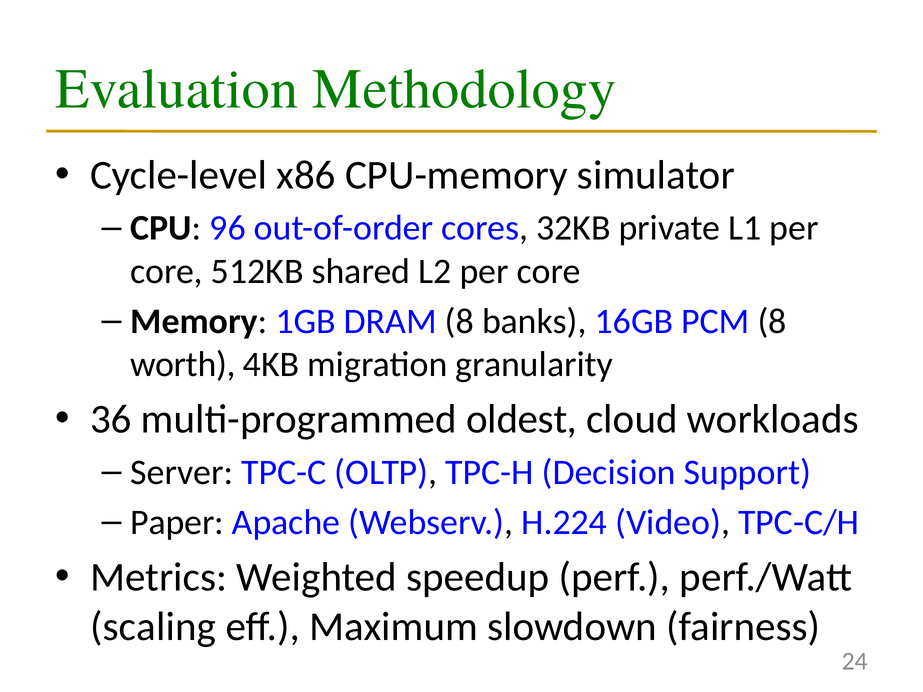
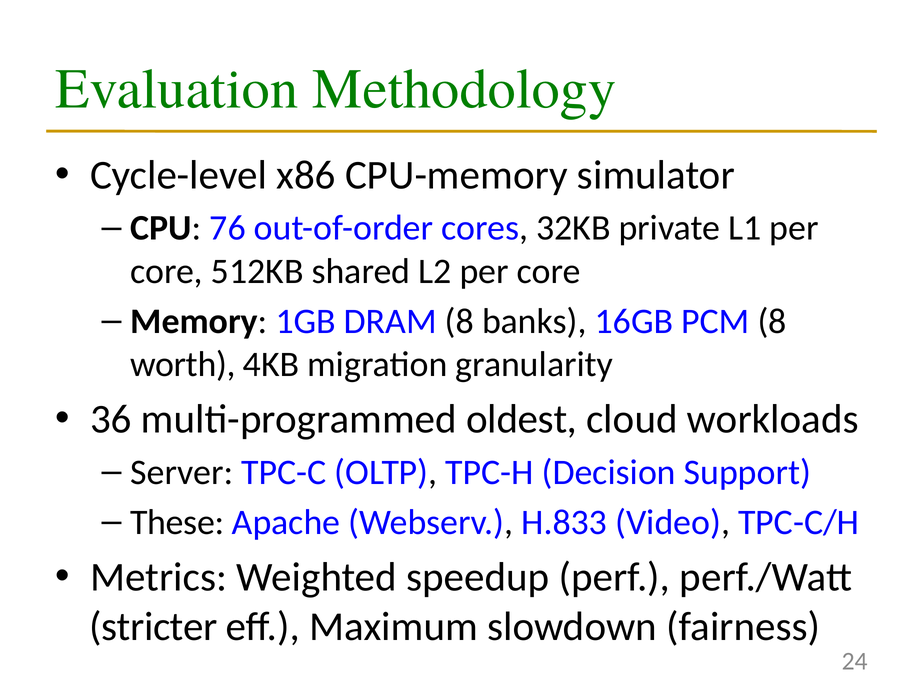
96: 96 -> 76
Paper: Paper -> These
H.224: H.224 -> H.833
scaling: scaling -> stricter
